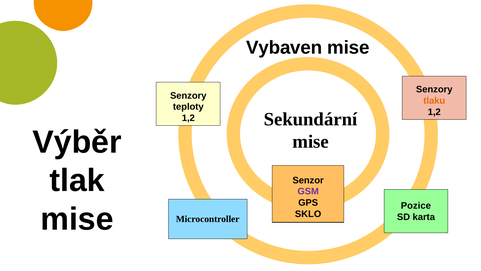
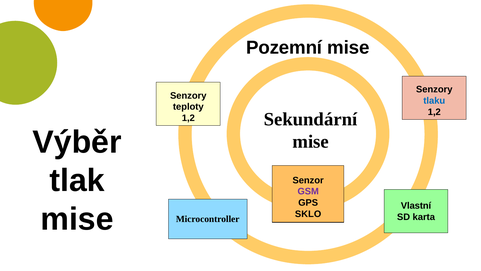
Vybaven: Vybaven -> Pozemní
tlaku colour: orange -> blue
Pozice: Pozice -> Vlastní
